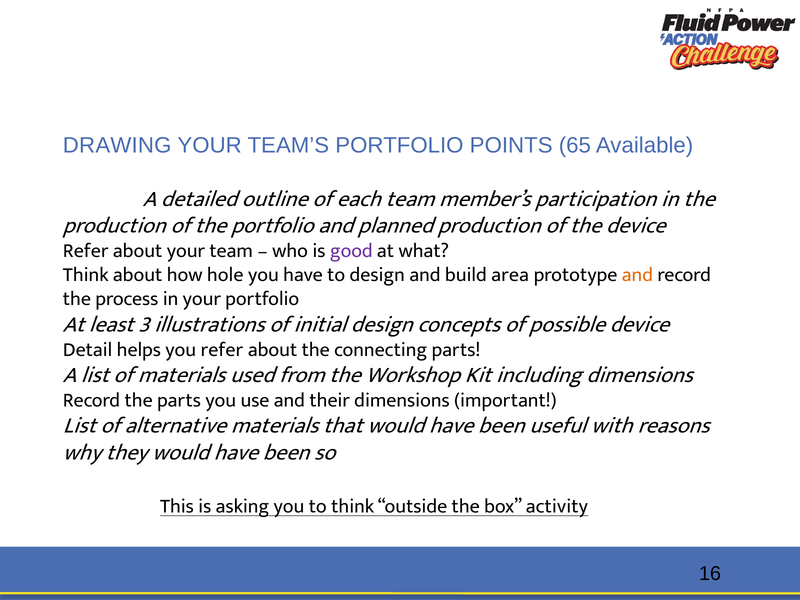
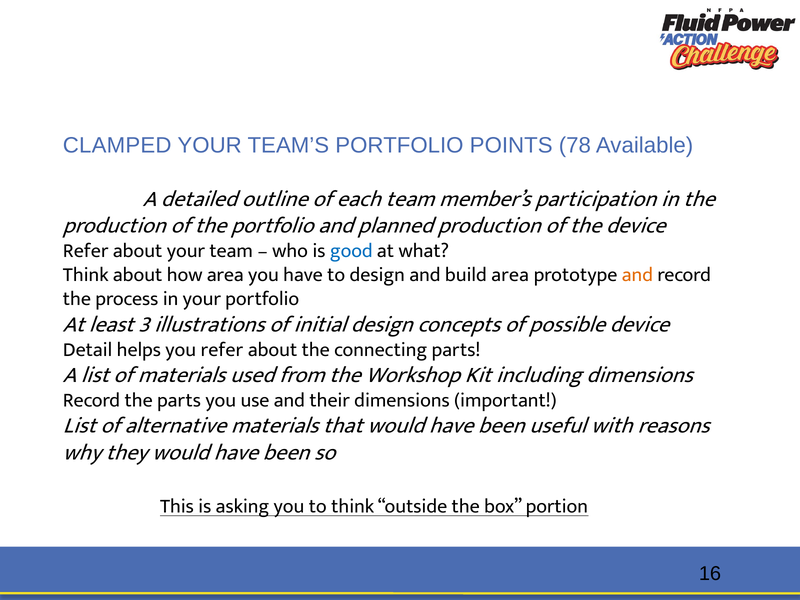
DRAWING: DRAWING -> CLAMPED
65: 65 -> 78
good colour: purple -> blue
how hole: hole -> area
activity: activity -> portion
